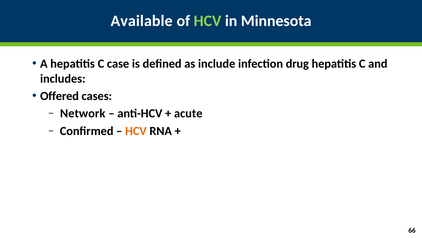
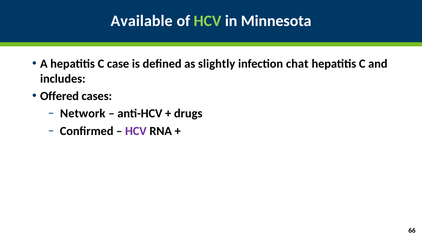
include: include -> slightly
drug: drug -> chat
acute: acute -> drugs
HCV at (136, 131) colour: orange -> purple
